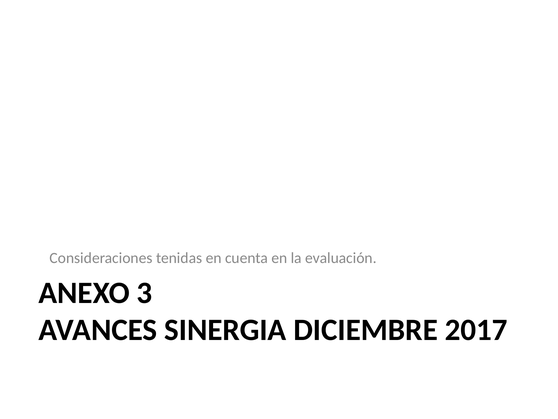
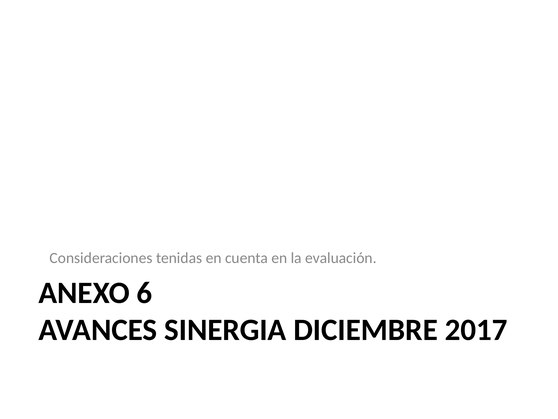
3: 3 -> 6
